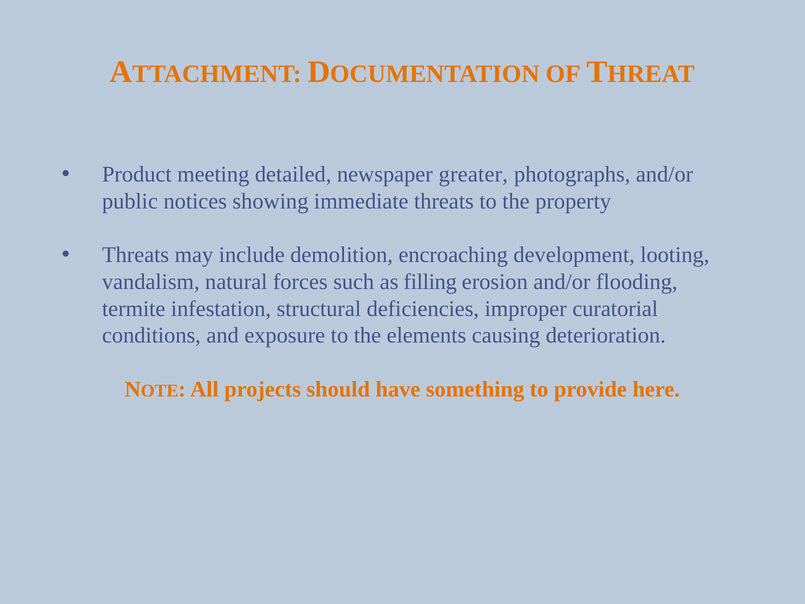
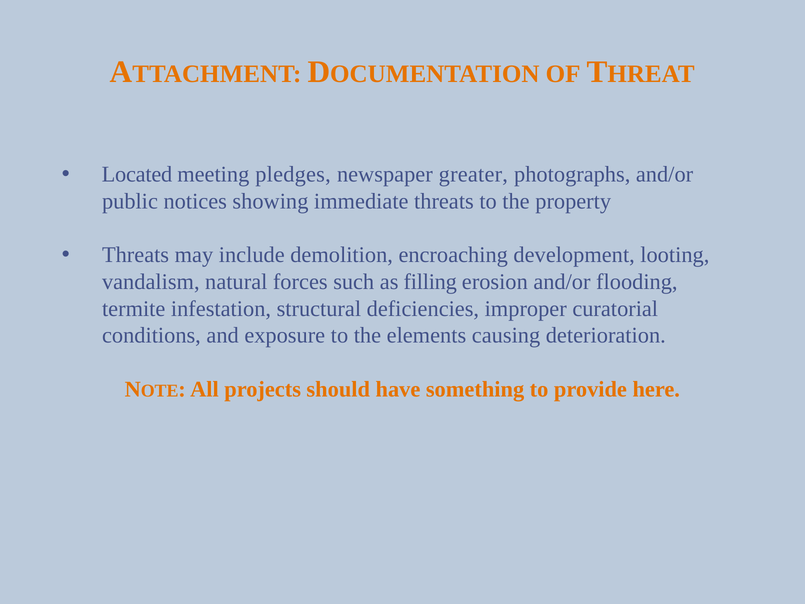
Product: Product -> Located
detailed: detailed -> pledges
